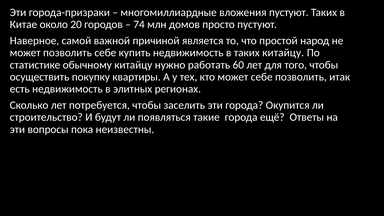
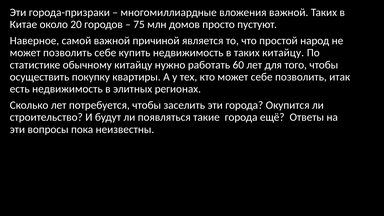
вложения пустуют: пустуют -> важной
74: 74 -> 75
